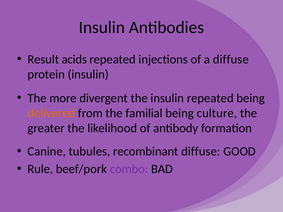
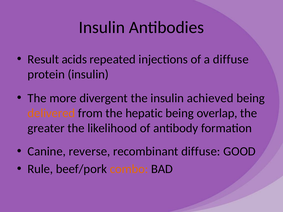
insulin repeated: repeated -> achieved
familial: familial -> hepatic
culture: culture -> overlap
tubules: tubules -> reverse
combo colour: purple -> orange
